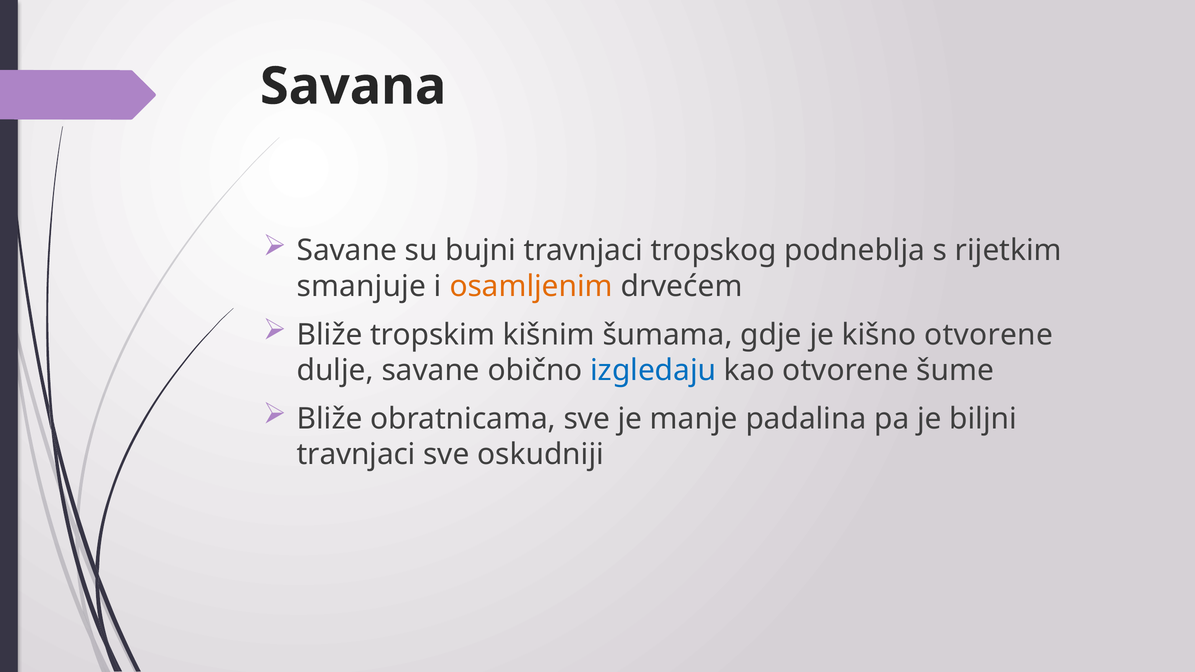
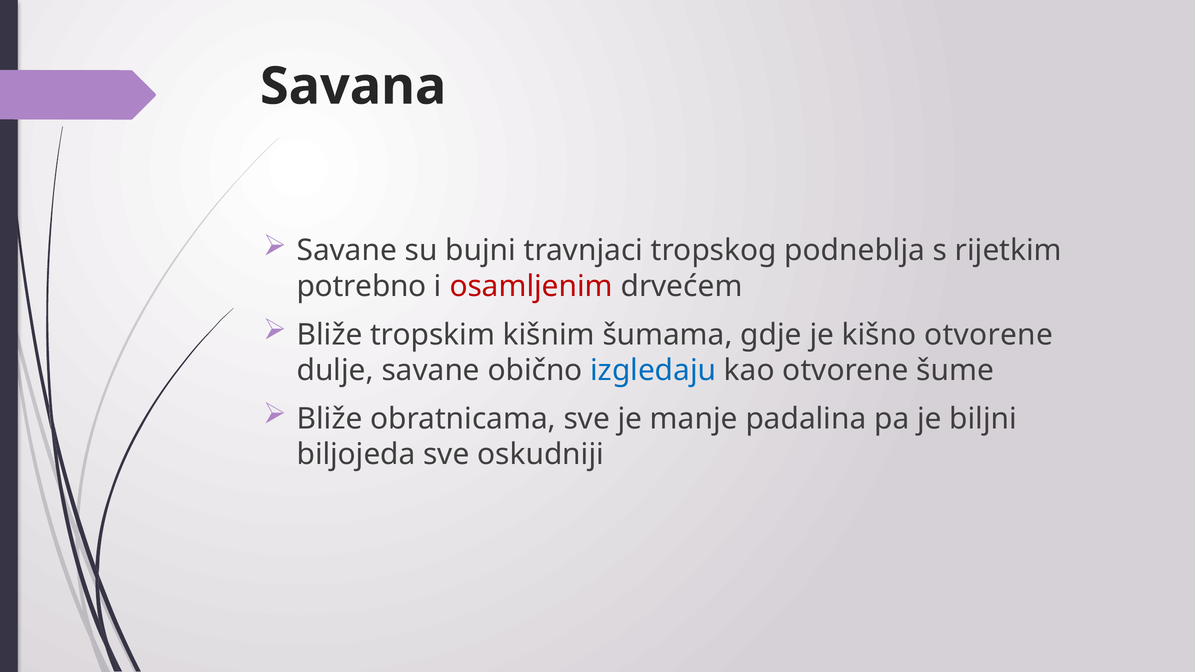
smanjuje: smanjuje -> potrebno
osamljenim colour: orange -> red
travnjaci at (356, 455): travnjaci -> biljojeda
